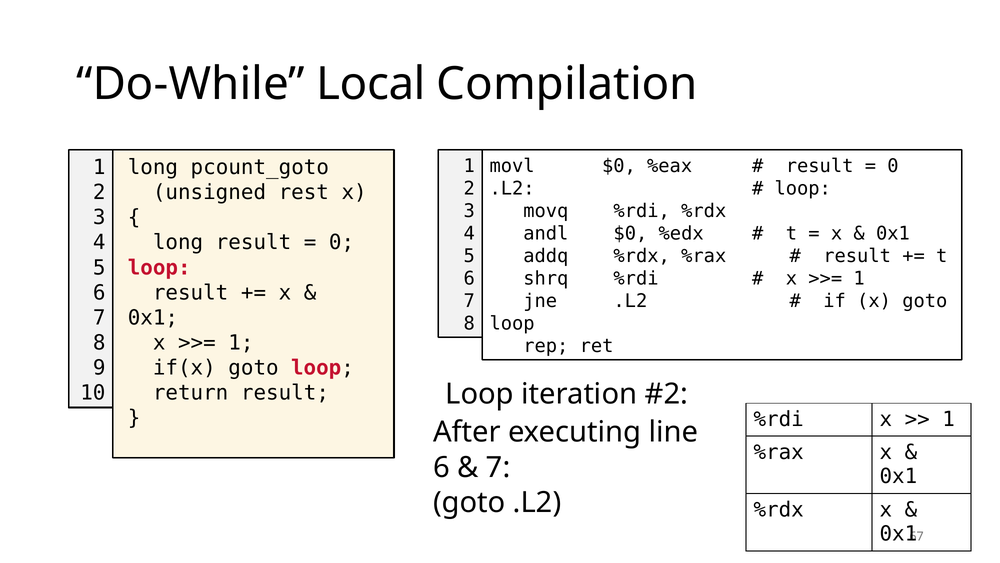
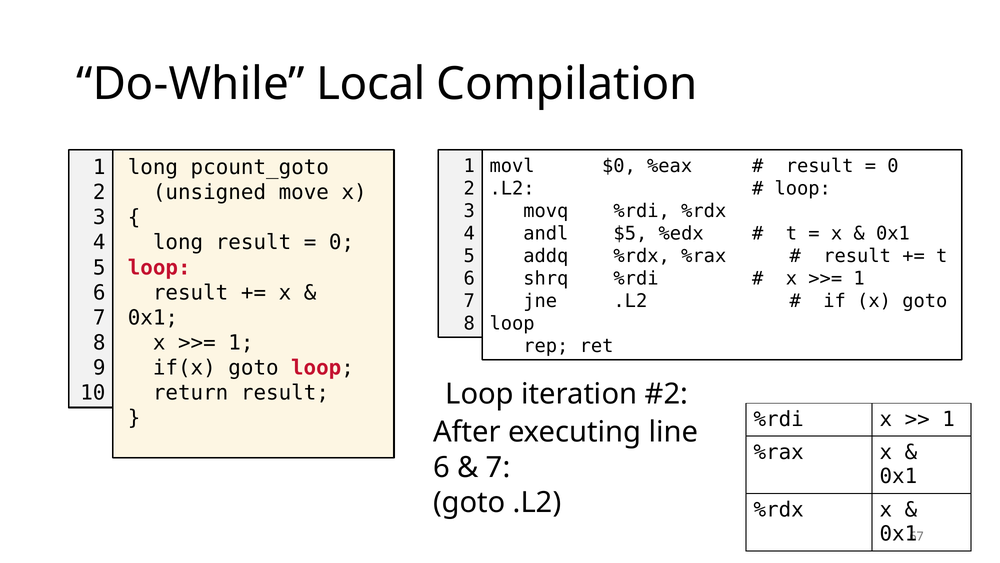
rest: rest -> move
andl $0: $0 -> $5
